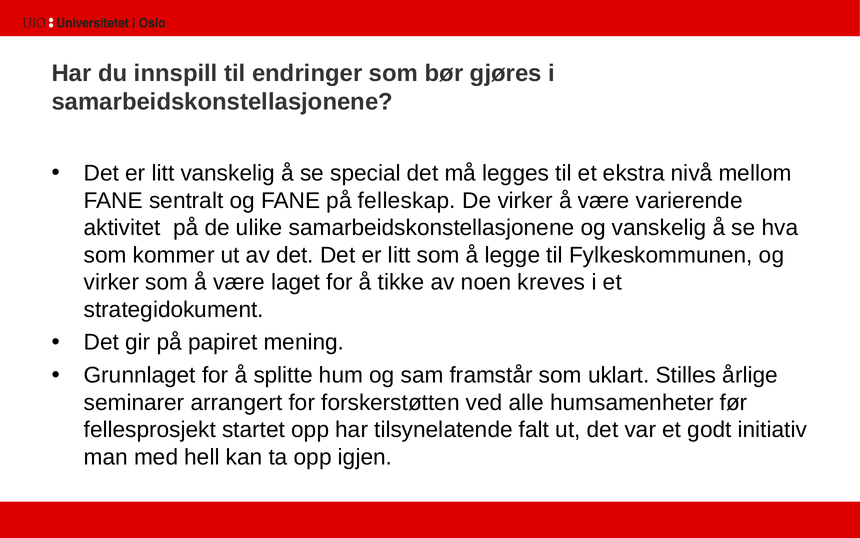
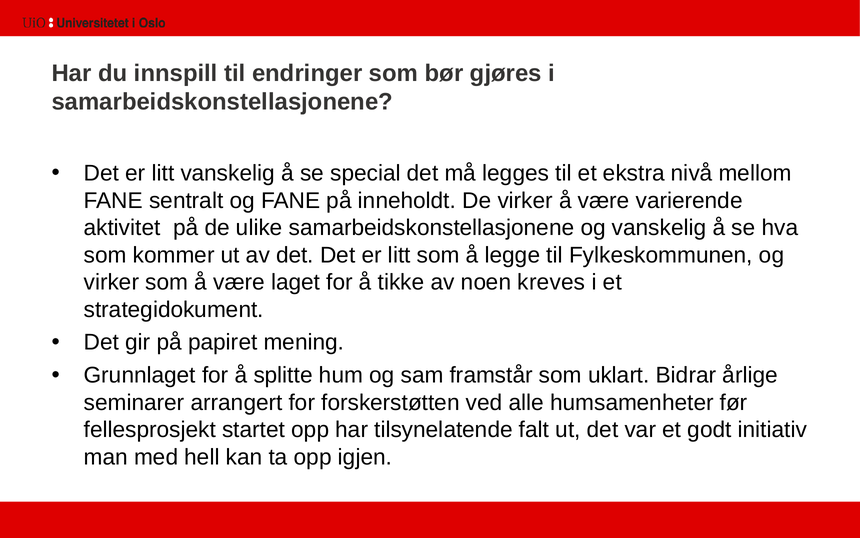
felleskap: felleskap -> inneholdt
Stilles: Stilles -> Bidrar
